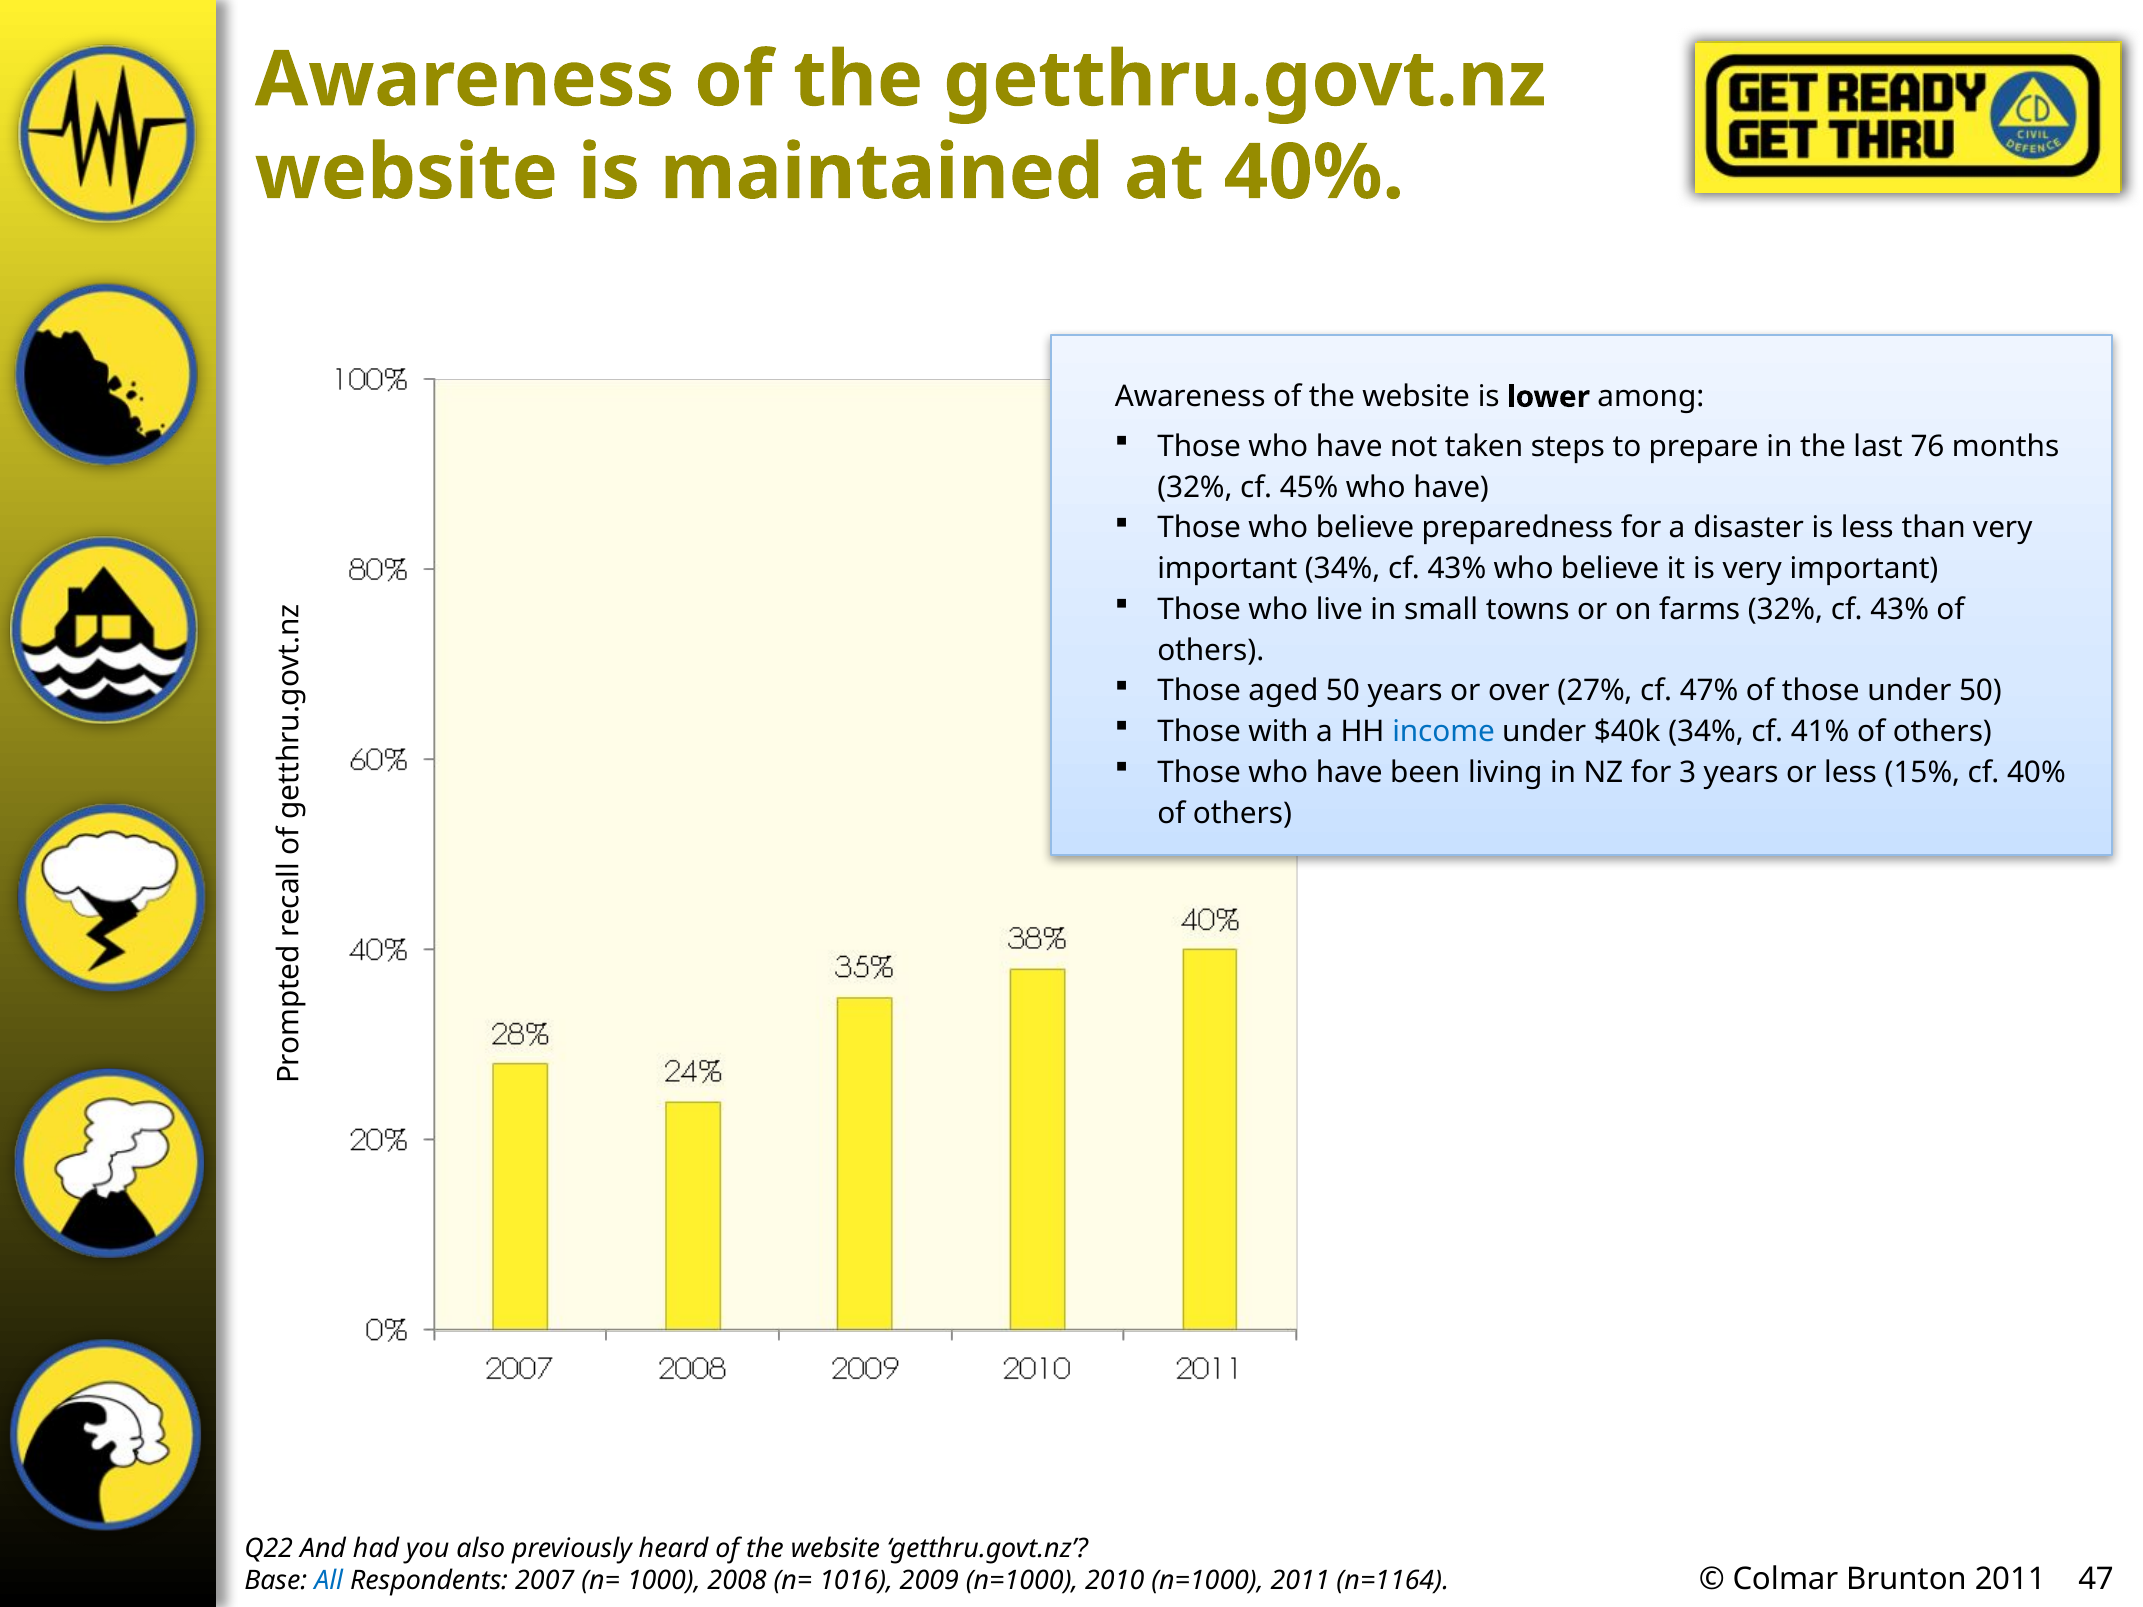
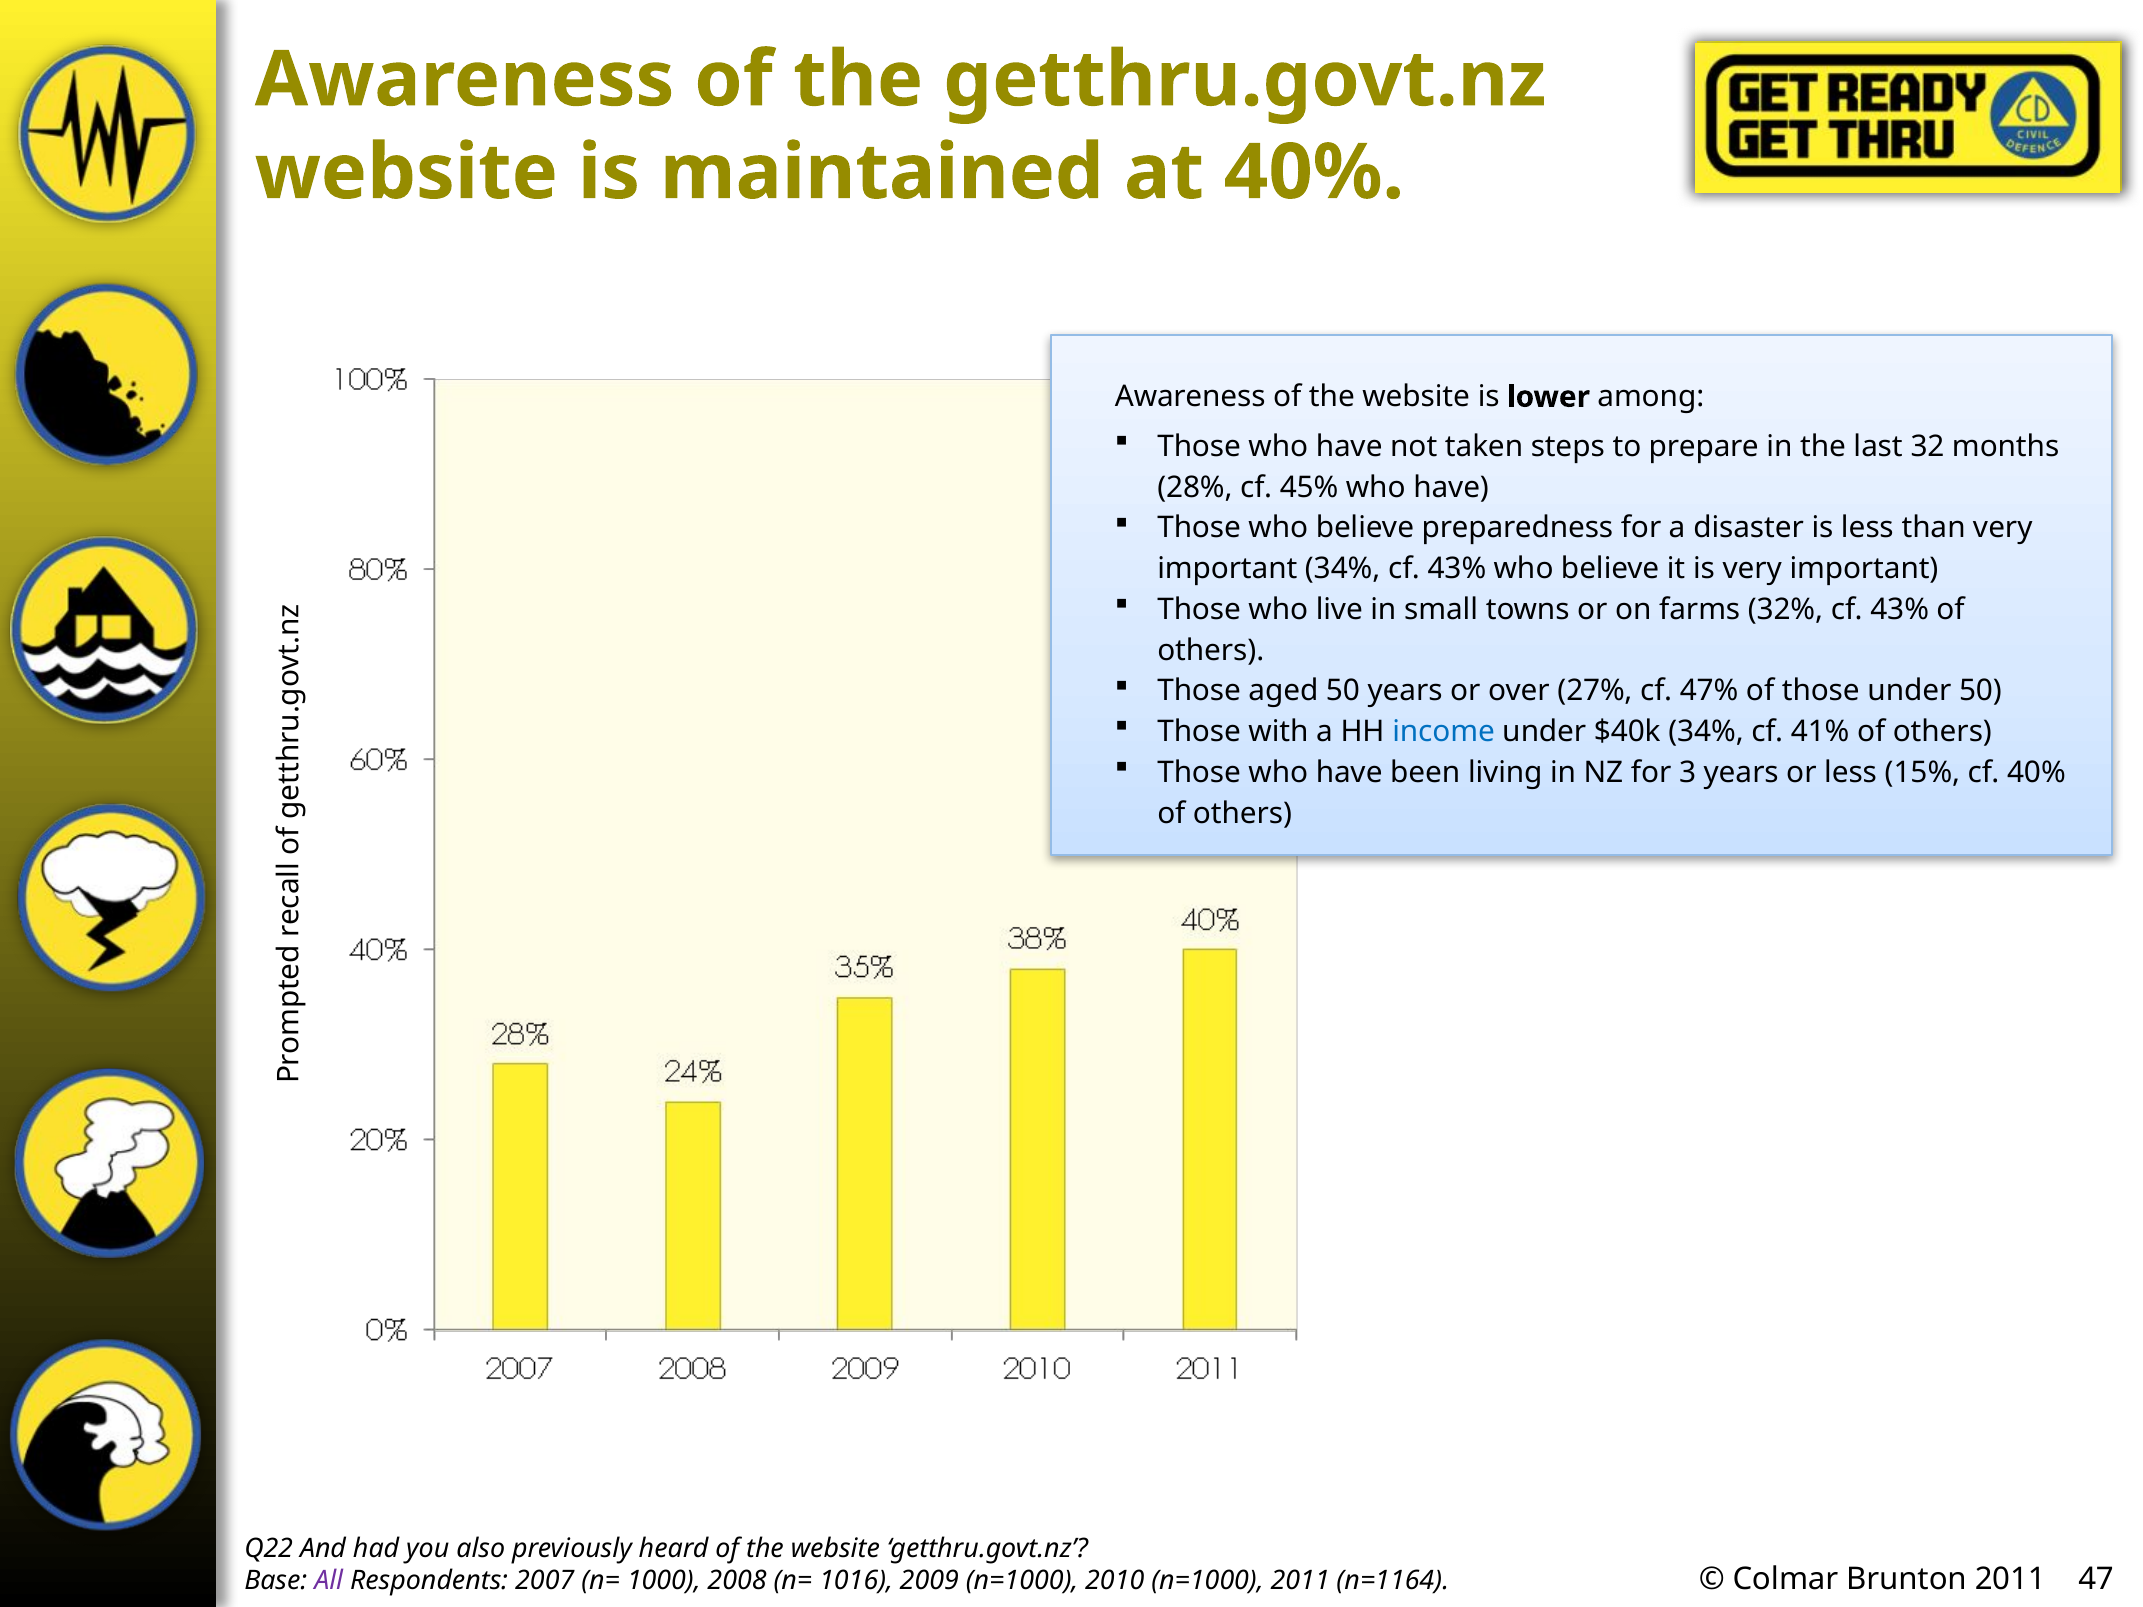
76: 76 -> 32
32% at (1195, 487): 32% -> 28%
All colour: blue -> purple
